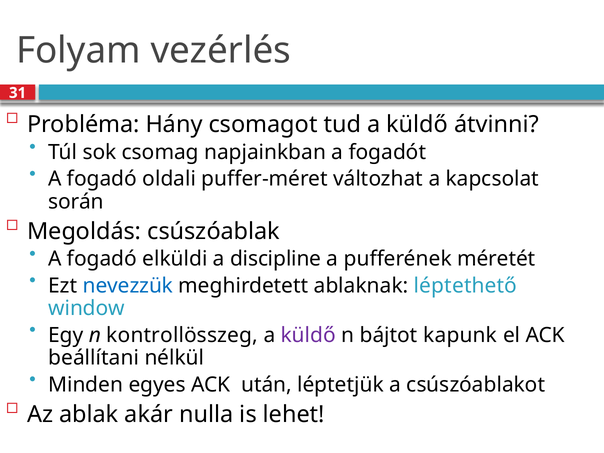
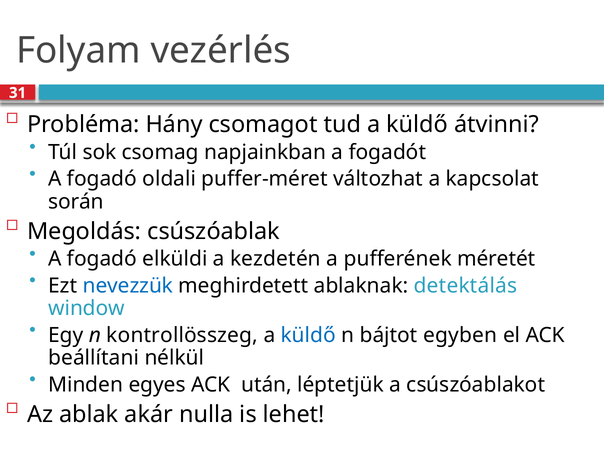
discipline: discipline -> kezdetén
léptethető: léptethető -> detektálás
küldő at (308, 335) colour: purple -> blue
kapunk: kapunk -> egyben
